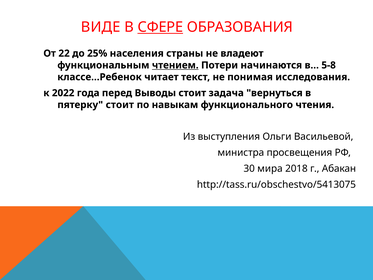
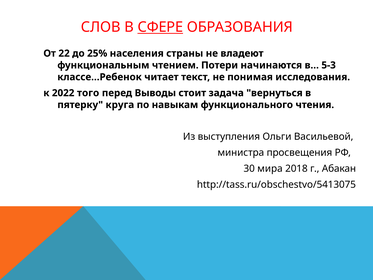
ВИДЕ: ВИДЕ -> СЛОВ
чтением underline: present -> none
5-8: 5-8 -> 5-3
года: года -> того
пятерку стоит: стоит -> круга
